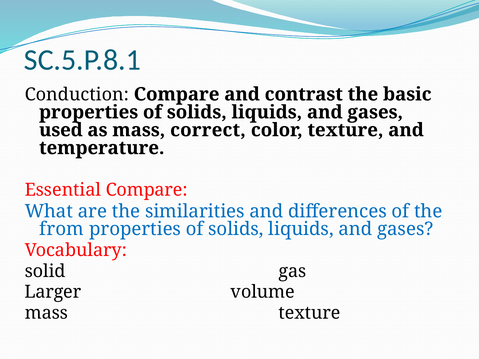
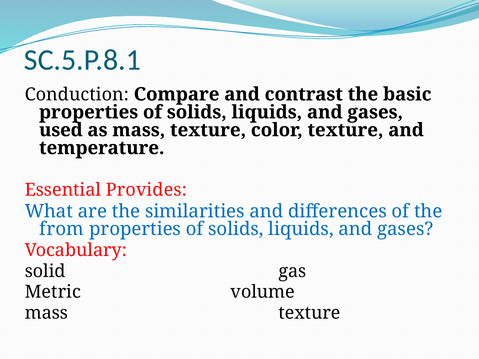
as mass correct: correct -> texture
Essential Compare: Compare -> Provides
Larger: Larger -> Metric
